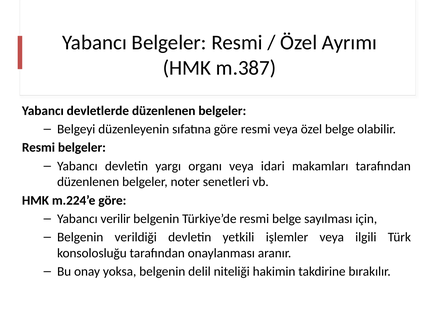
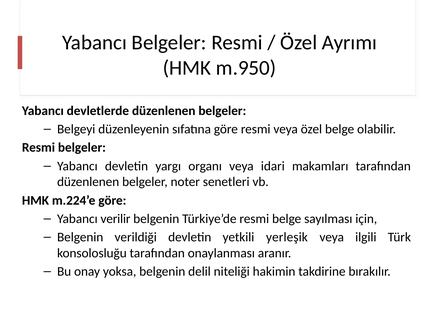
m.387: m.387 -> m.950
işlemler: işlemler -> yerleşik
